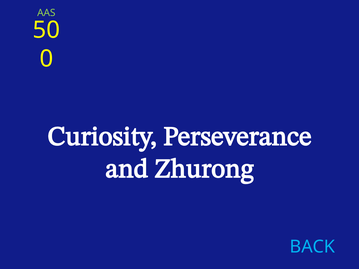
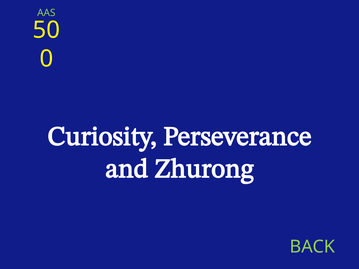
BACK colour: light blue -> light green
